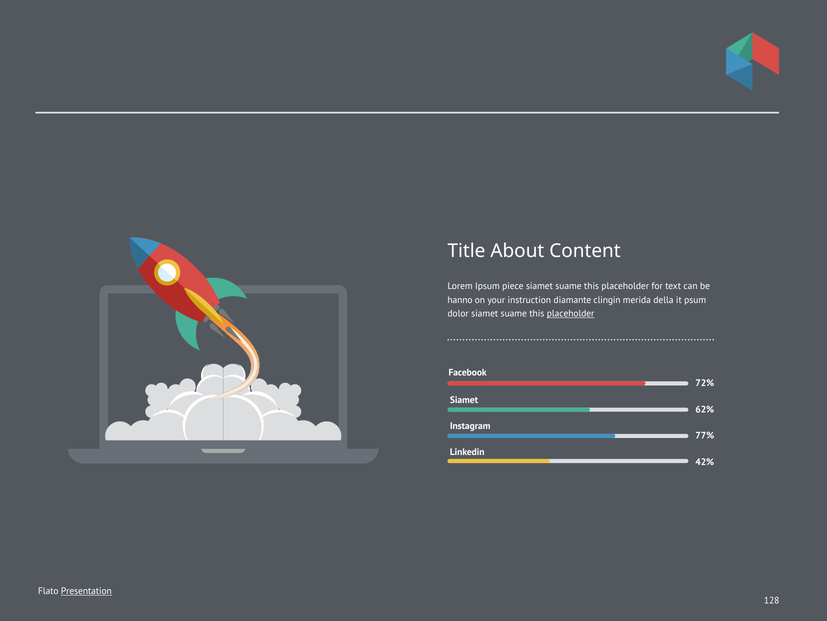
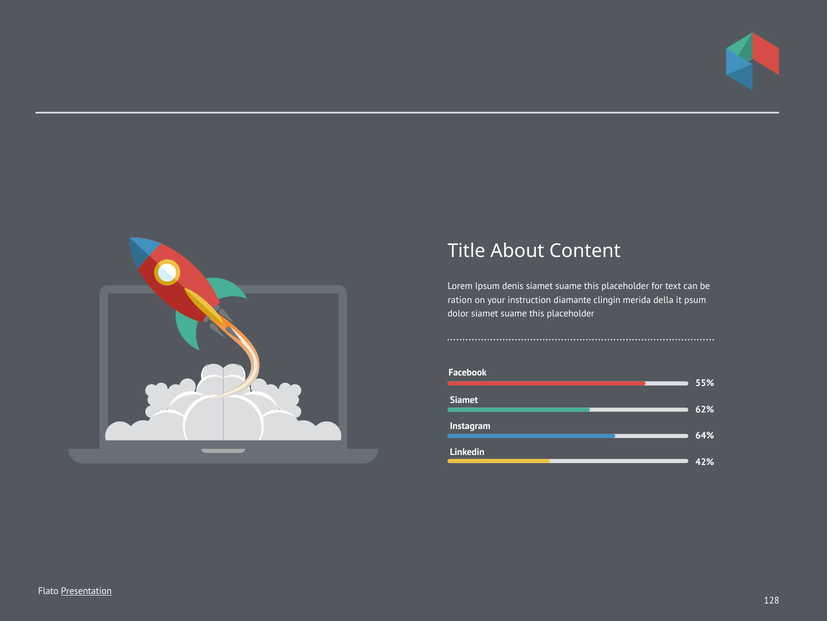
piece: piece -> denis
hanno: hanno -> ration
placeholder at (571, 313) underline: present -> none
72%: 72% -> 55%
77%: 77% -> 64%
